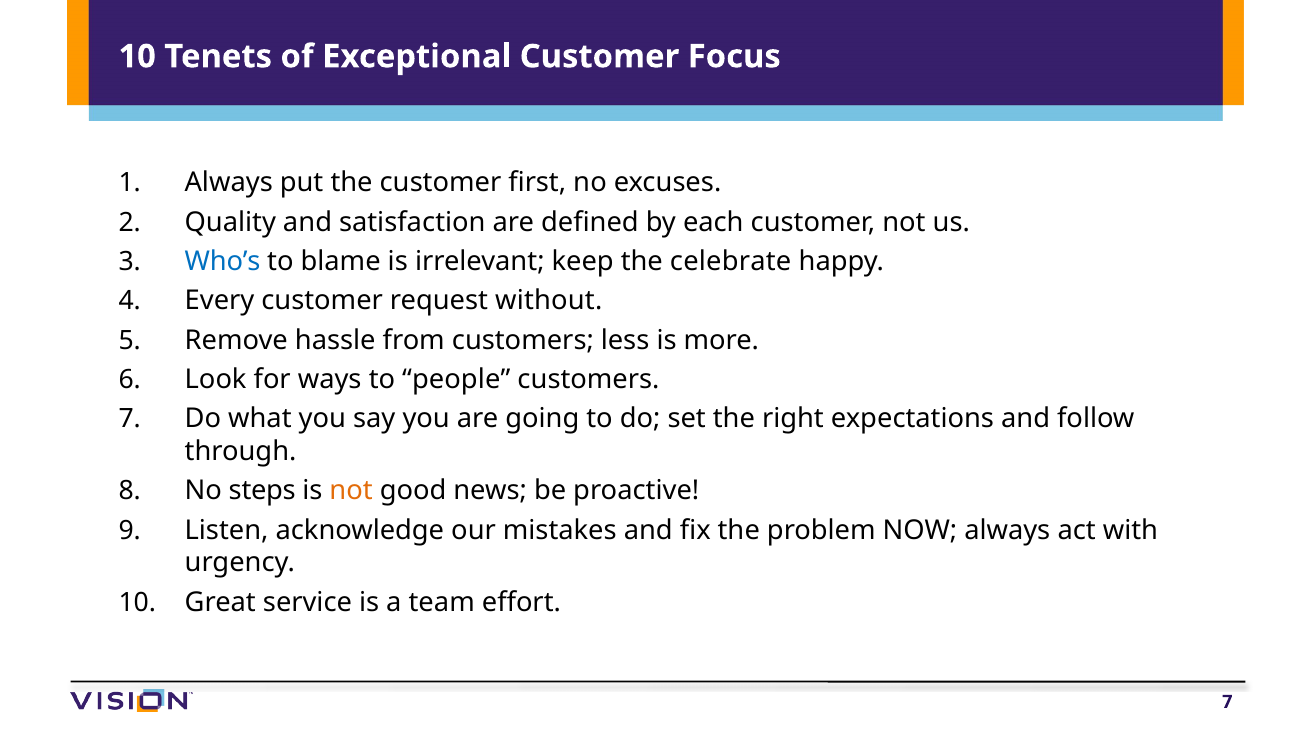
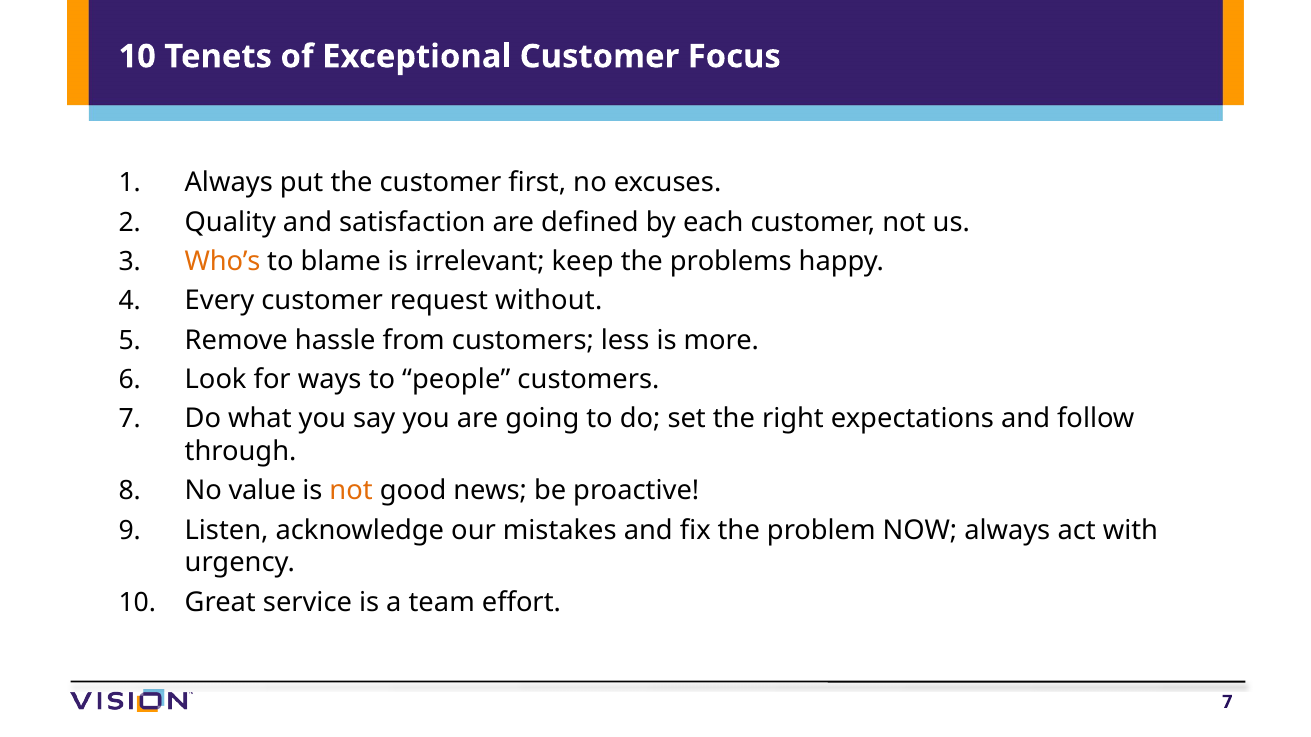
Who’s colour: blue -> orange
celebrate: celebrate -> problems
steps: steps -> value
